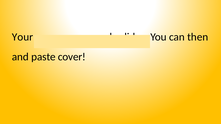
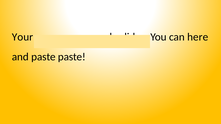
then: then -> here
paste cover: cover -> paste
